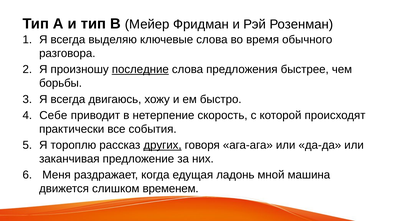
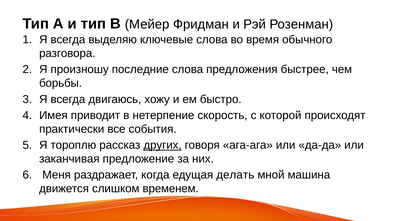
последние underline: present -> none
Себе: Себе -> Имея
ладонь: ладонь -> делать
